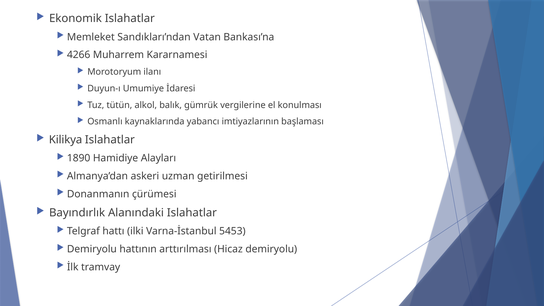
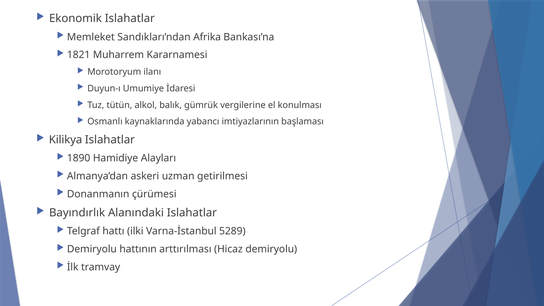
Vatan: Vatan -> Afrika
4266: 4266 -> 1821
5453: 5453 -> 5289
